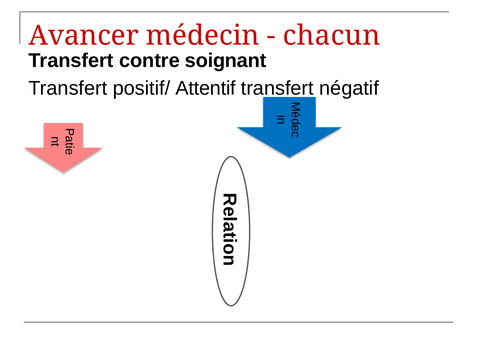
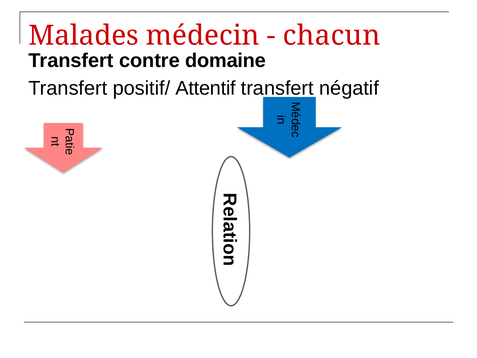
Avancer: Avancer -> Malades
soignant: soignant -> domaine
